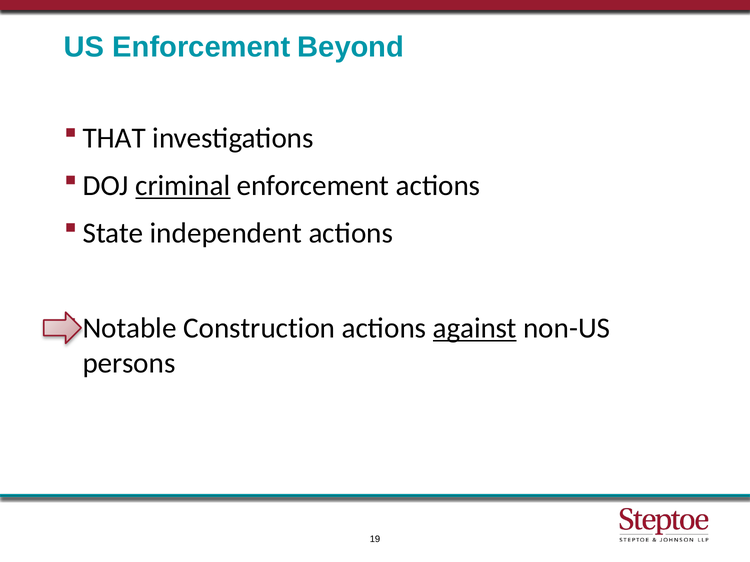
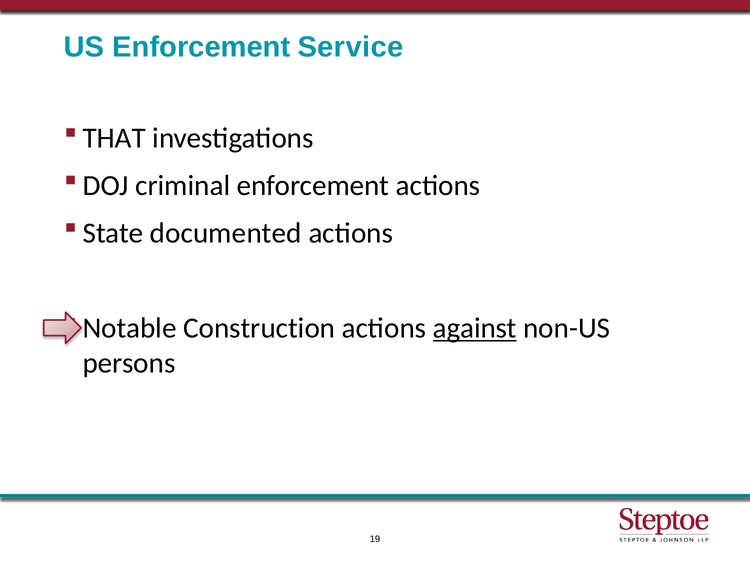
Beyond: Beyond -> Service
criminal underline: present -> none
independent: independent -> documented
